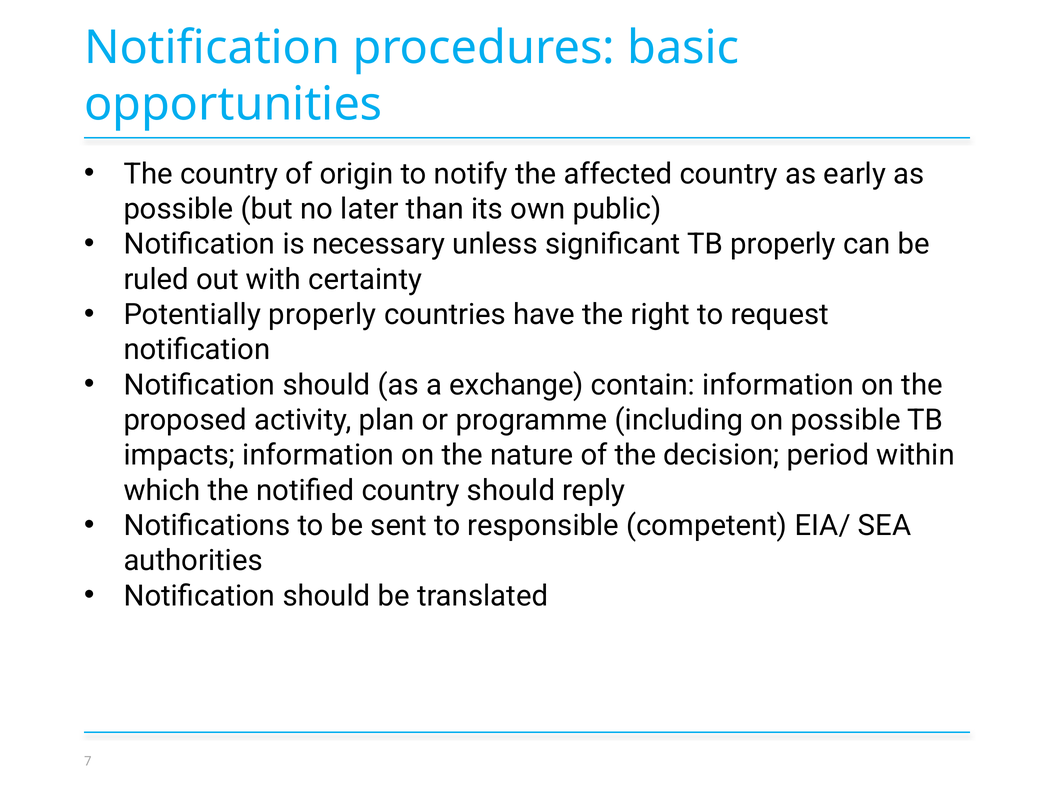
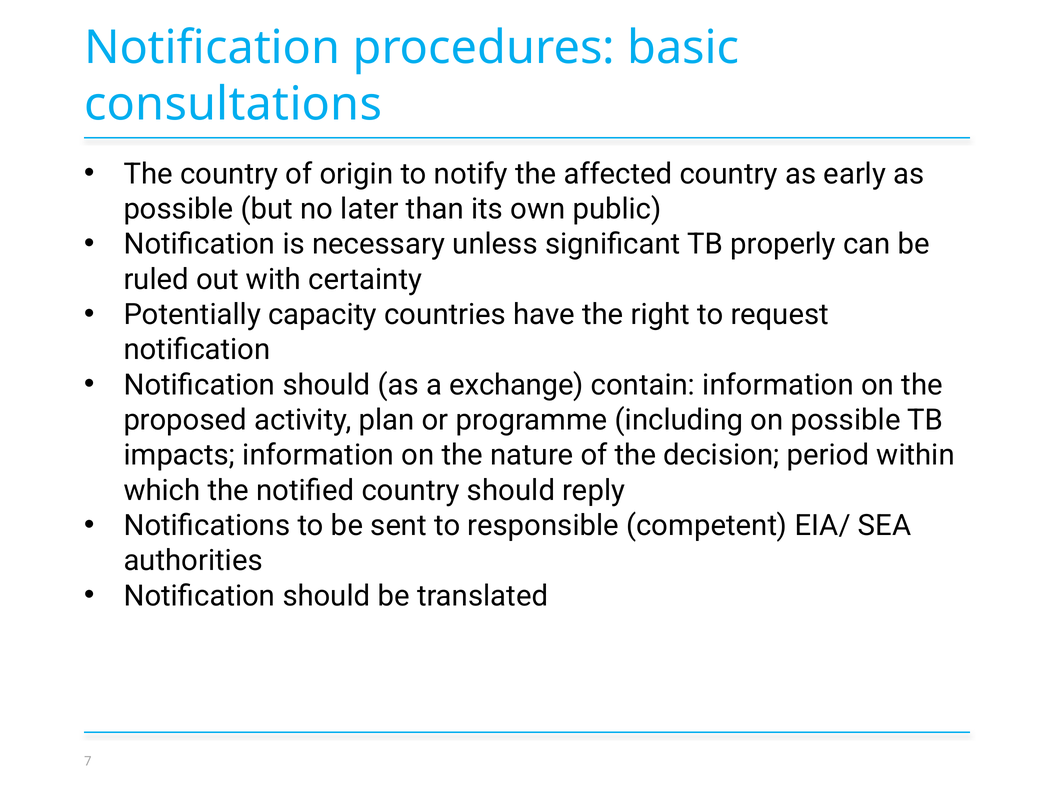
opportunities: opportunities -> consultations
Potentially properly: properly -> capacity
